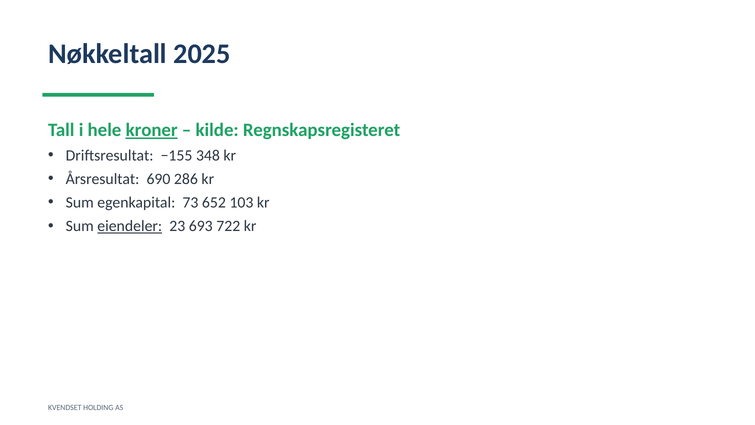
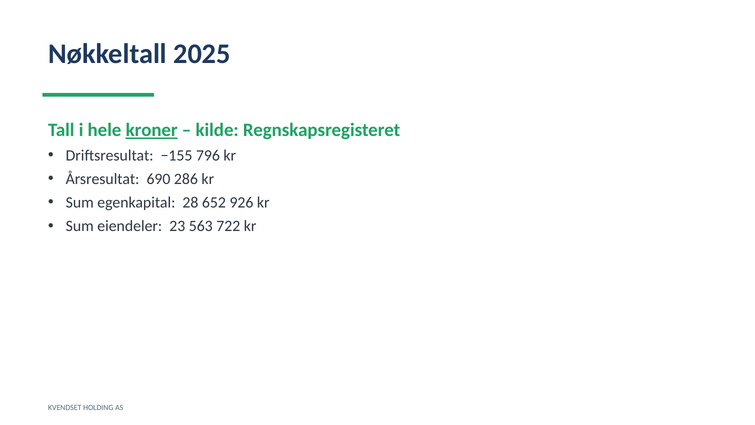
348: 348 -> 796
73: 73 -> 28
103: 103 -> 926
eiendeler underline: present -> none
693: 693 -> 563
